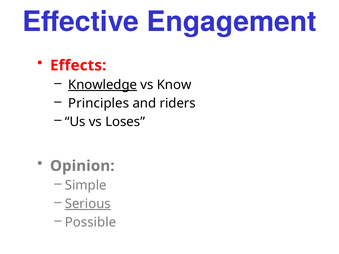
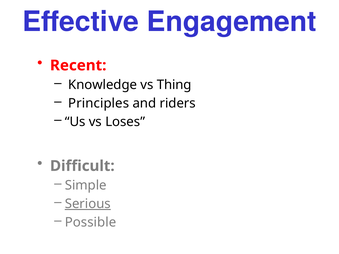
Effects: Effects -> Recent
Knowledge underline: present -> none
Know: Know -> Thing
Opinion: Opinion -> Difficult
